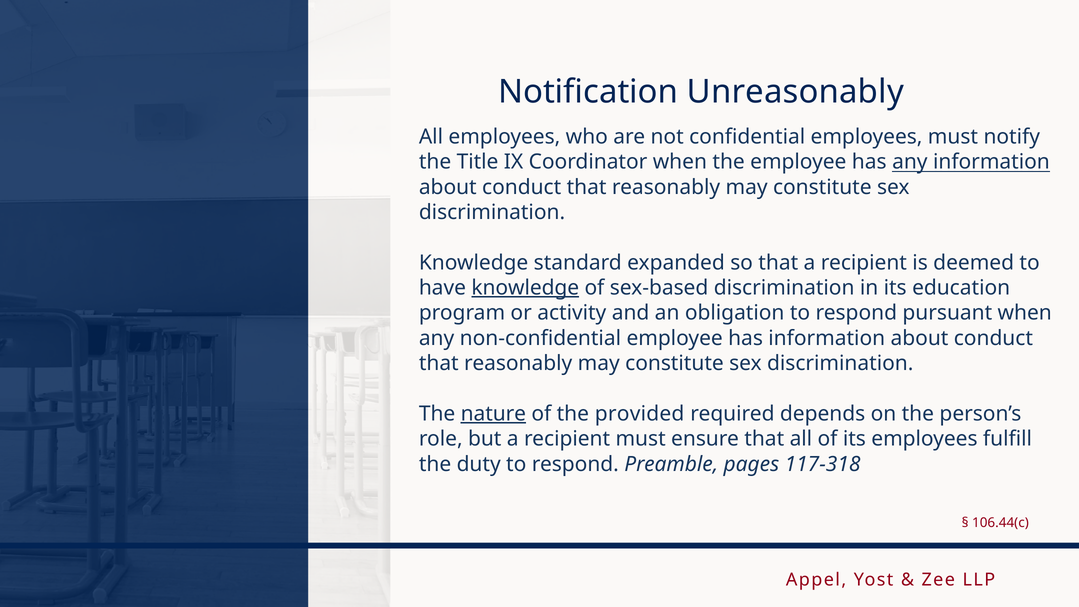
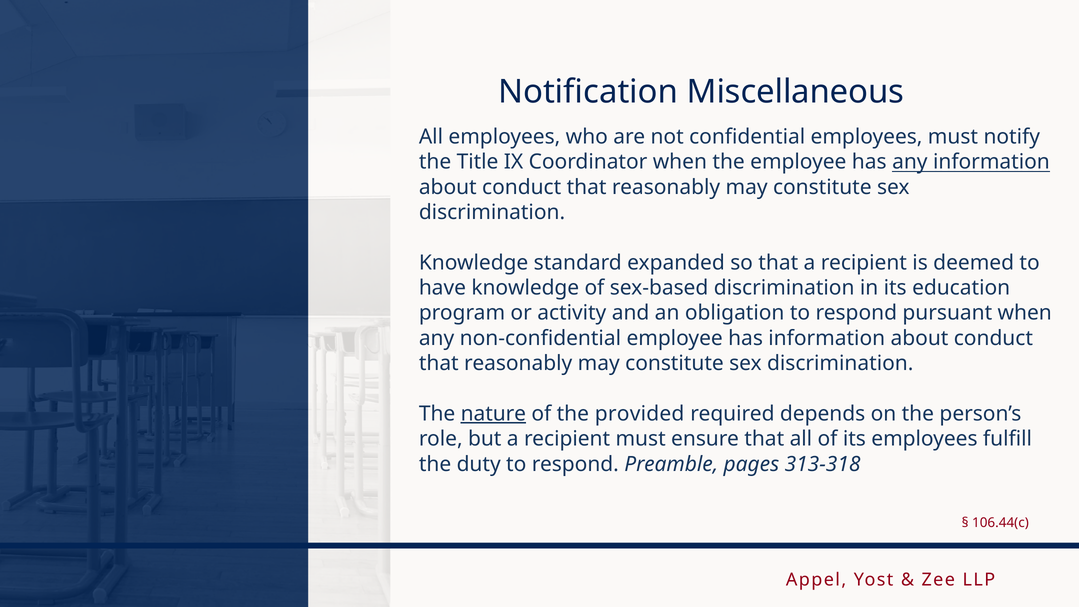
Unreasonably: Unreasonably -> Miscellaneous
knowledge at (525, 288) underline: present -> none
117-318: 117-318 -> 313-318
